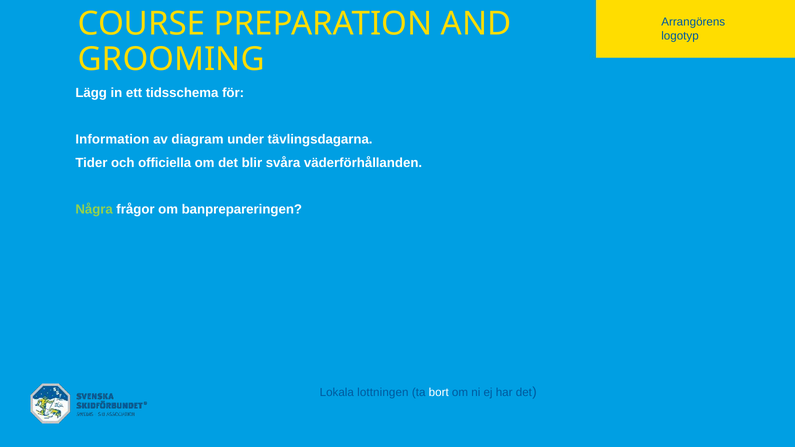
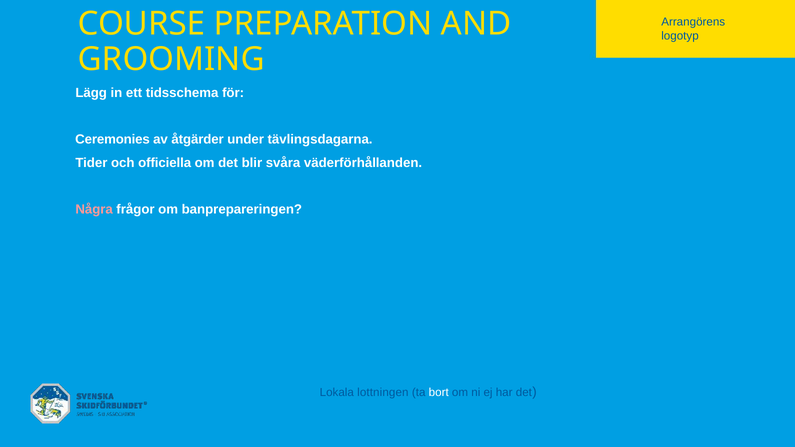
Information: Information -> Ceremonies
diagram: diagram -> åtgärder
Några colour: light green -> pink
